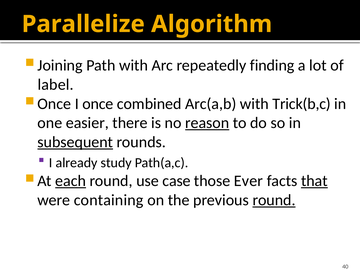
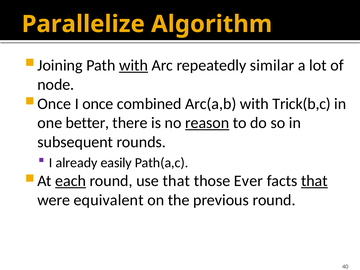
with at (134, 65) underline: none -> present
finding: finding -> similar
label: label -> node
easier: easier -> better
subsequent underline: present -> none
study: study -> easily
use case: case -> that
containing: containing -> equivalent
round at (274, 200) underline: present -> none
